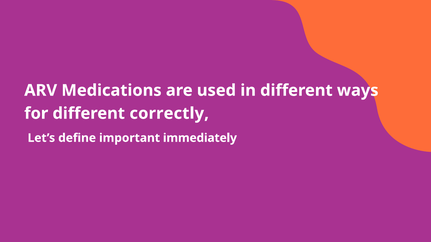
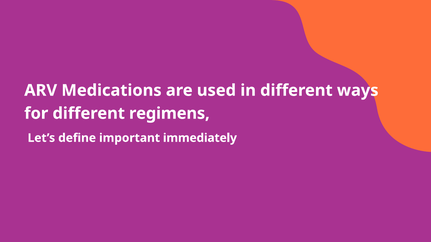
correctly: correctly -> regimens
